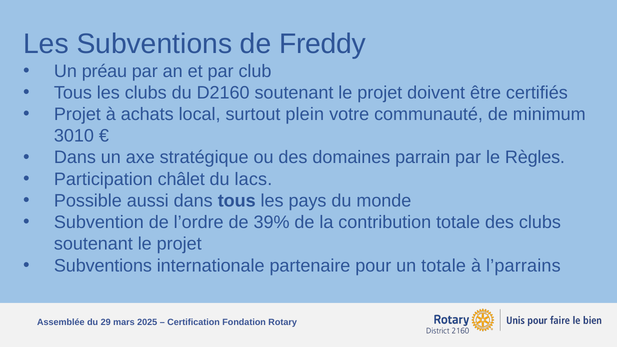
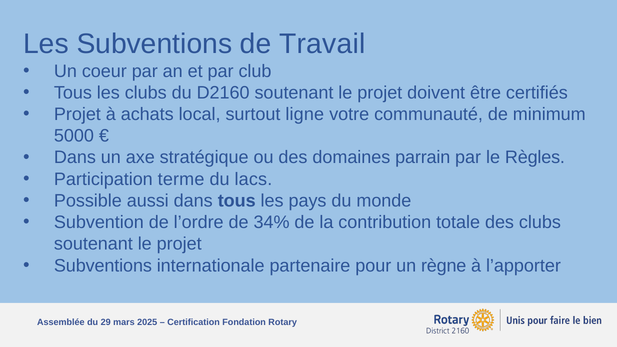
Freddy: Freddy -> Travail
préau: préau -> coeur
plein: plein -> ligne
3010: 3010 -> 5000
châlet: châlet -> terme
39%: 39% -> 34%
un totale: totale -> règne
l’parrains: l’parrains -> l’apporter
